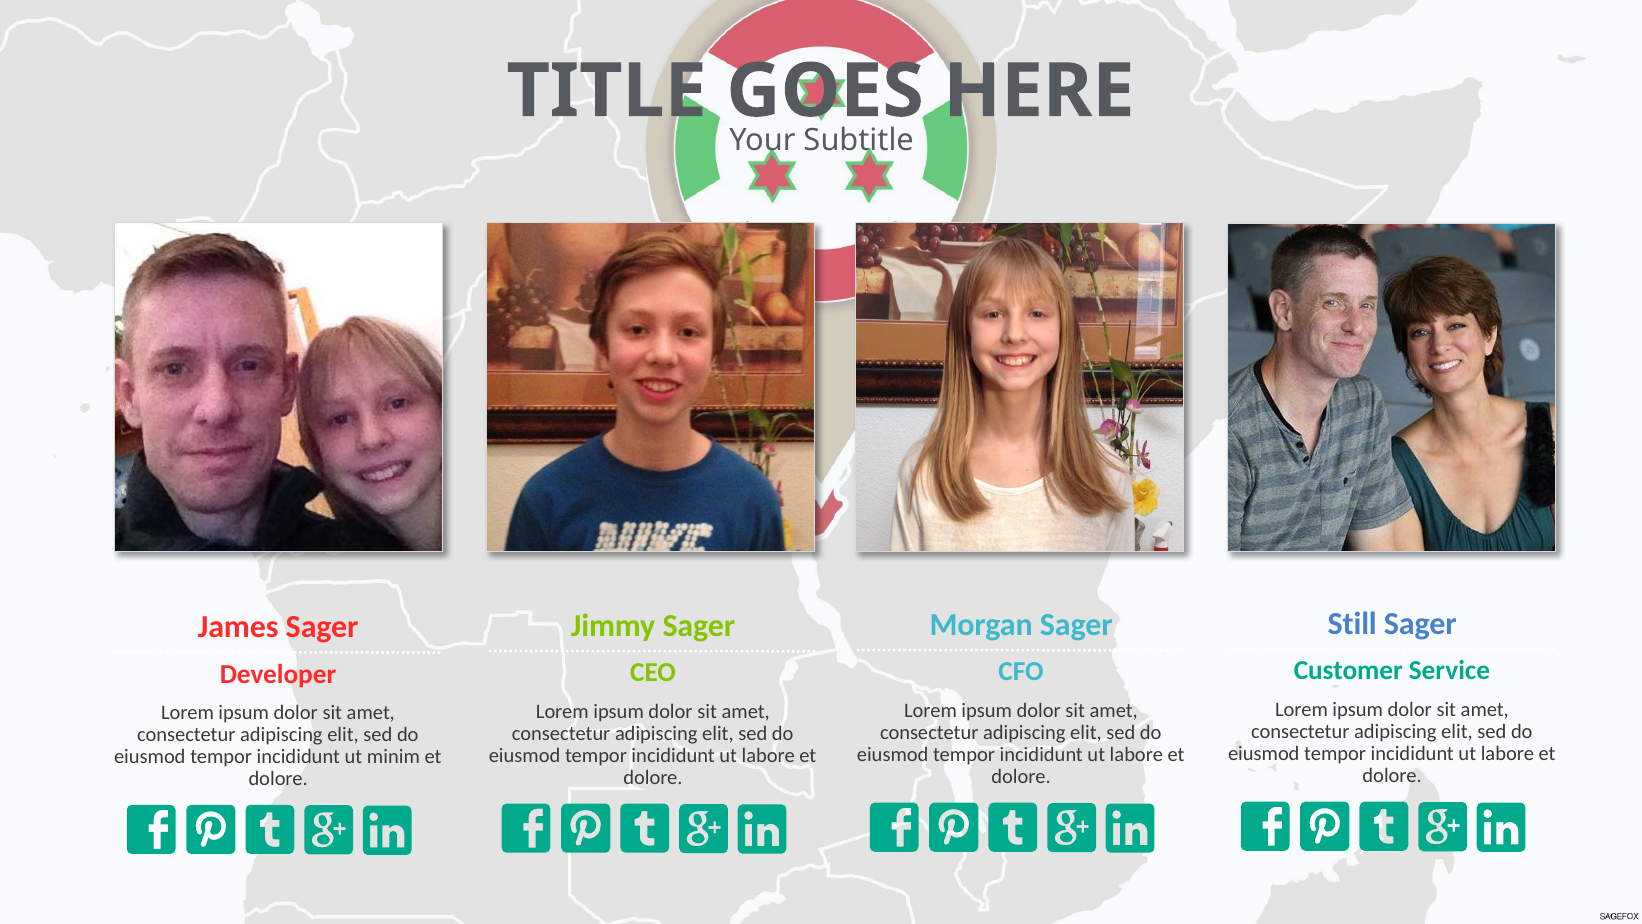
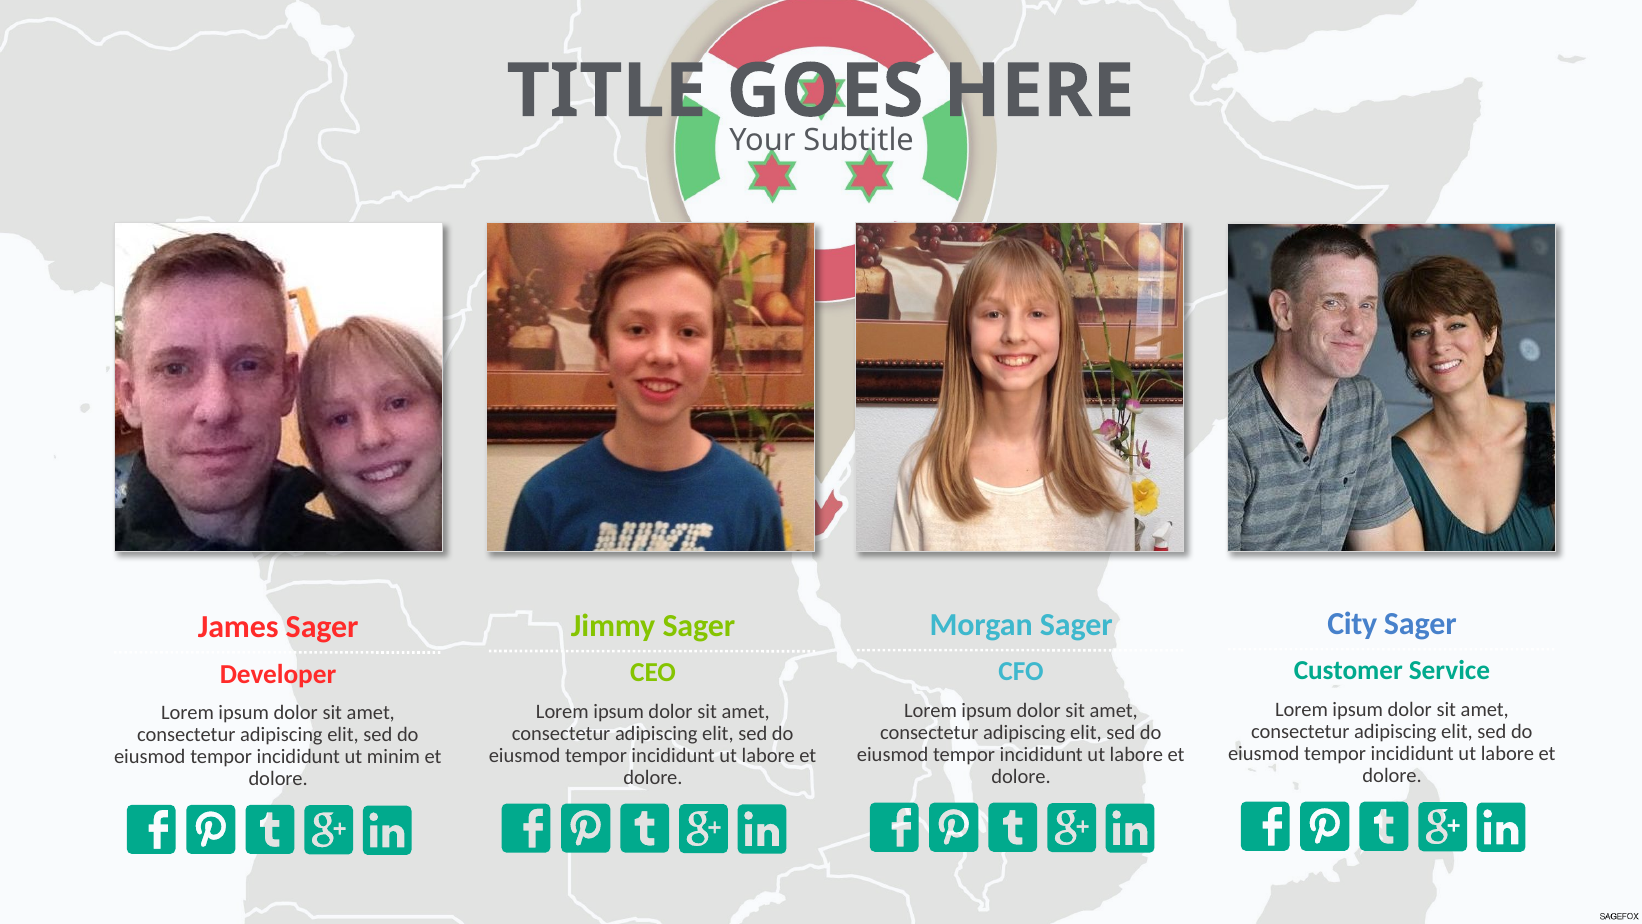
Still: Still -> City
